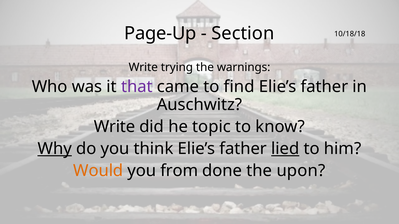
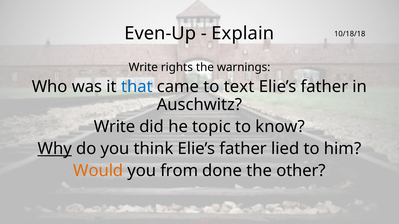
Page-Up: Page-Up -> Even-Up
Section: Section -> Explain
trying: trying -> rights
that colour: purple -> blue
find: find -> text
lied underline: present -> none
upon: upon -> other
